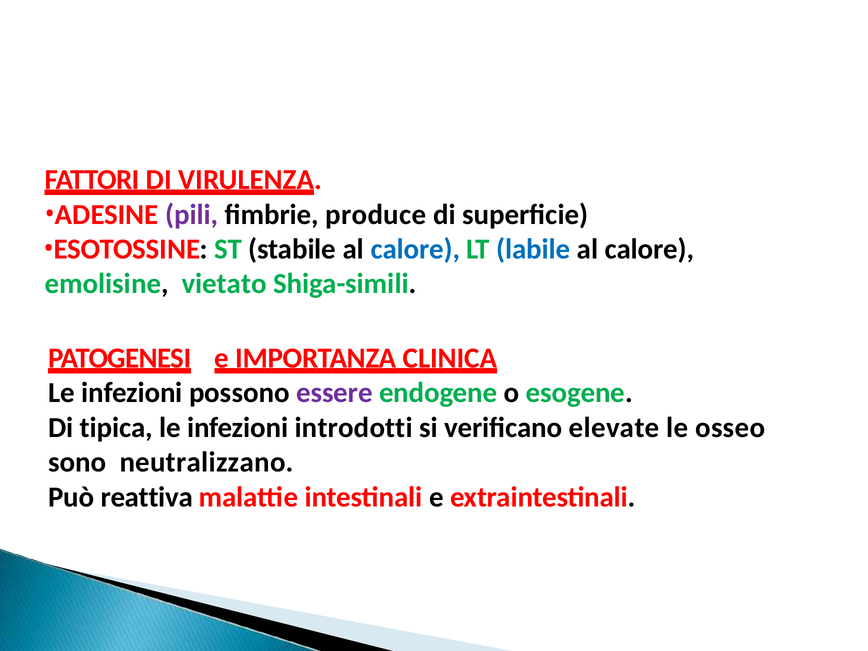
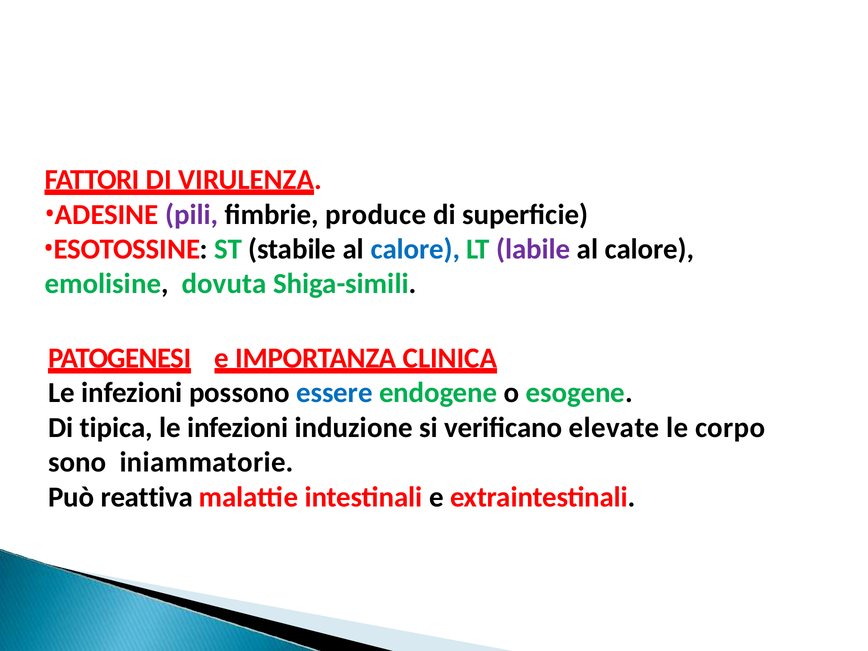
labile colour: blue -> purple
vietato: vietato -> dovuta
essere colour: purple -> blue
introdotti: introdotti -> induzione
osseo: osseo -> corpo
neutralizzano: neutralizzano -> iniammatorie
